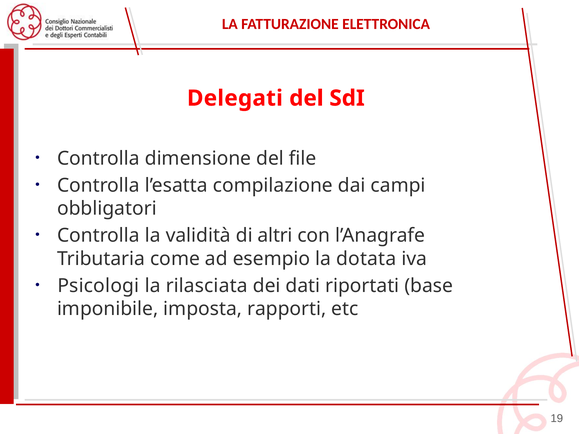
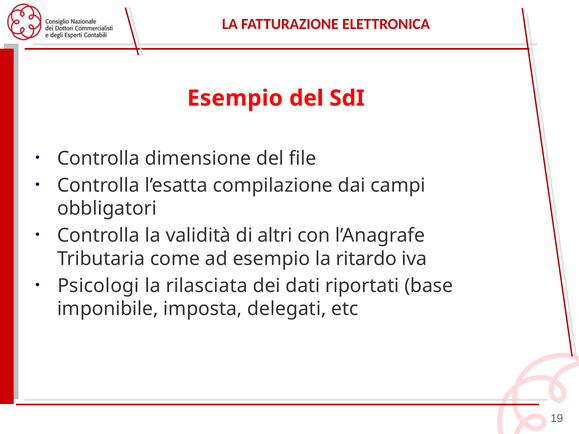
Delegati at (235, 98): Delegati -> Esempio
dotata: dotata -> ritardo
rapporti: rapporti -> delegati
